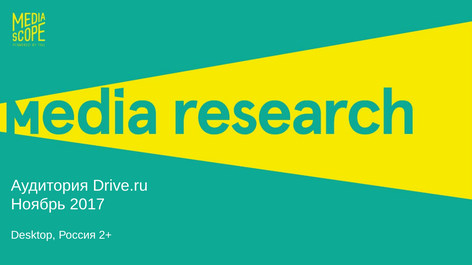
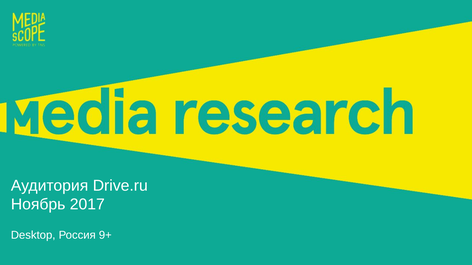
2+: 2+ -> 9+
